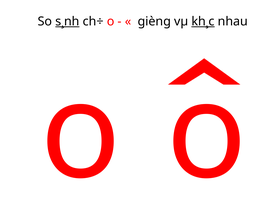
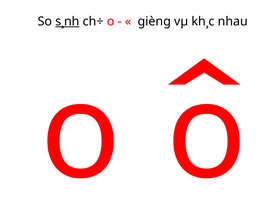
kh¸c underline: present -> none
